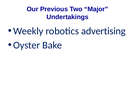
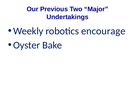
advertising: advertising -> encourage
